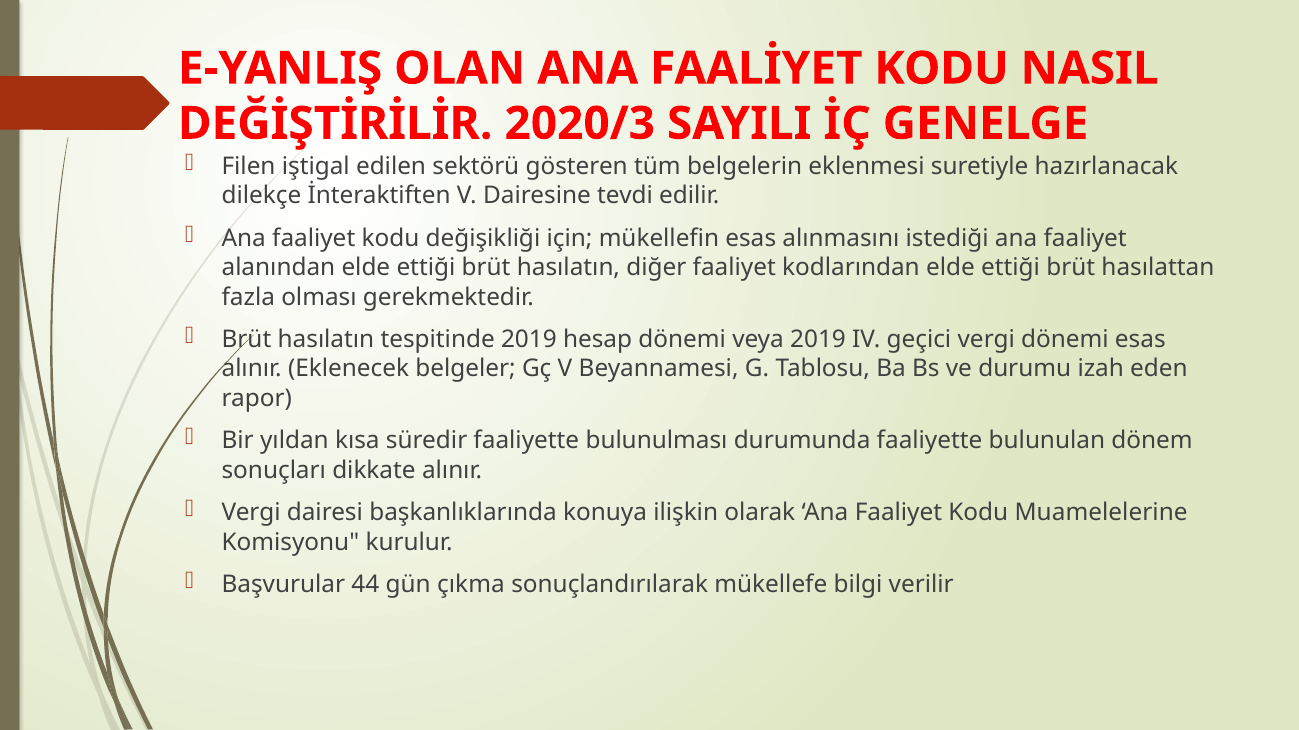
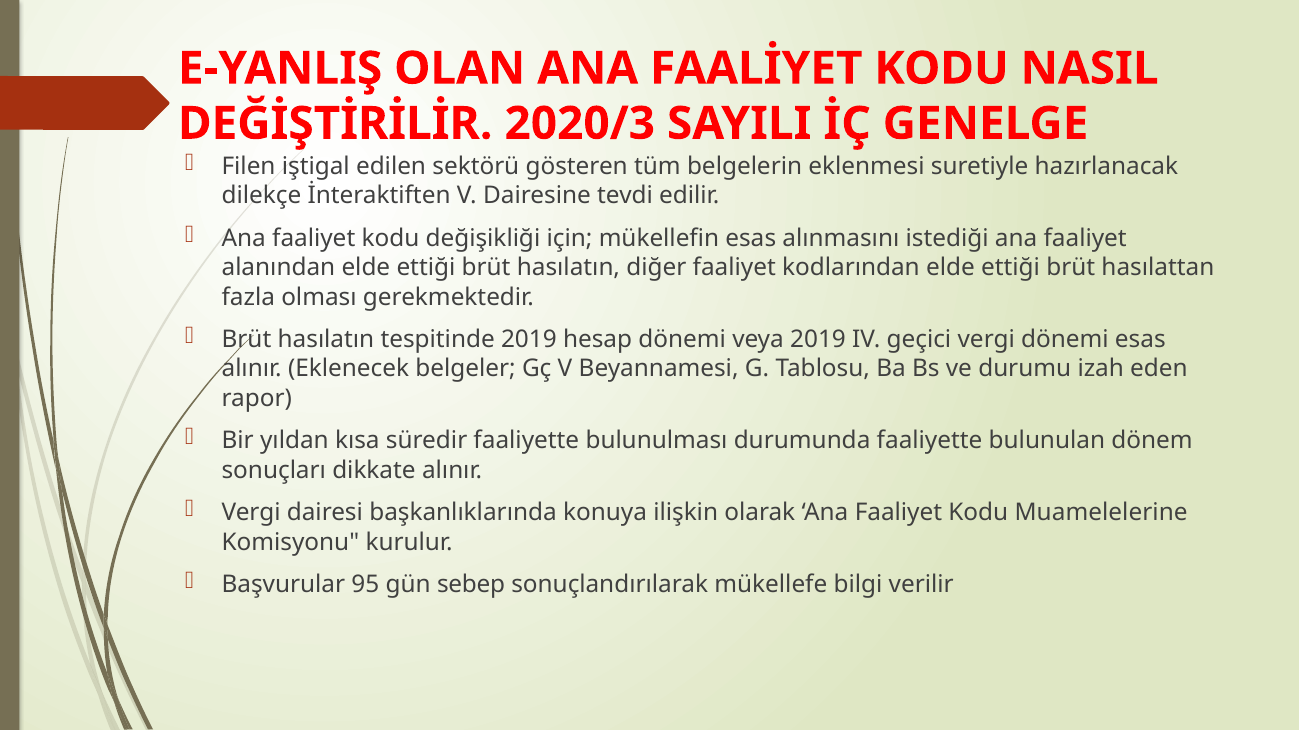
44: 44 -> 95
çıkma: çıkma -> sebep
